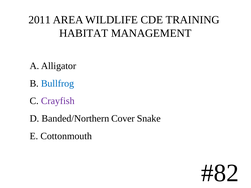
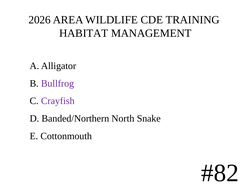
2011: 2011 -> 2026
Bullfrog colour: blue -> purple
Cover: Cover -> North
